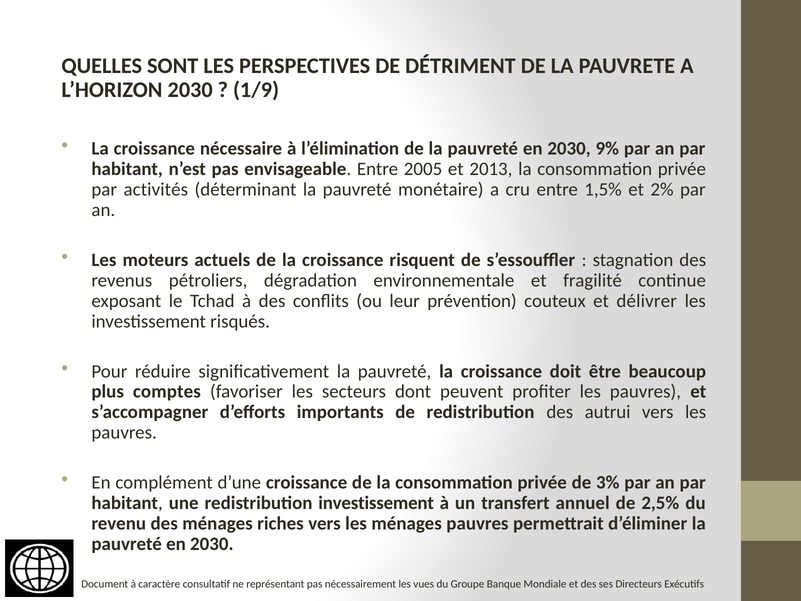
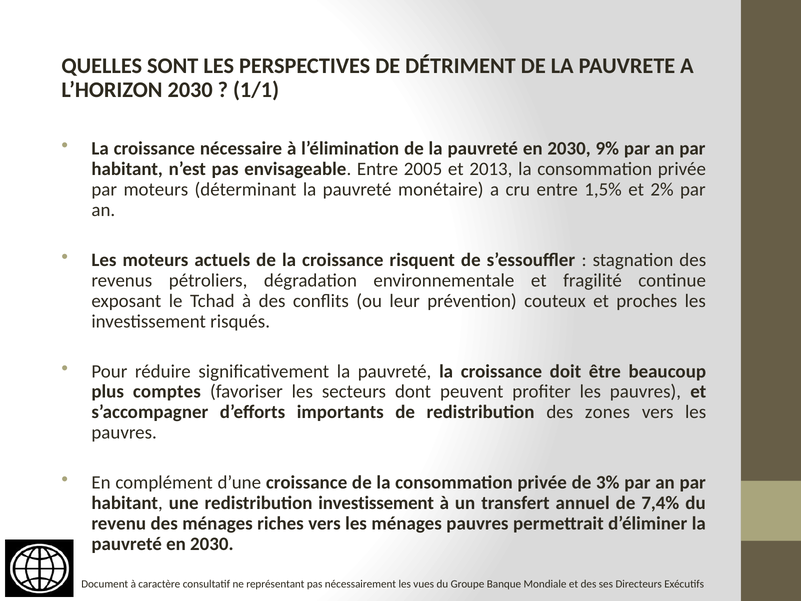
1/9: 1/9 -> 1/1
par activités: activités -> moteurs
délivrer: délivrer -> proches
autrui: autrui -> zones
2,5%: 2,5% -> 7,4%
